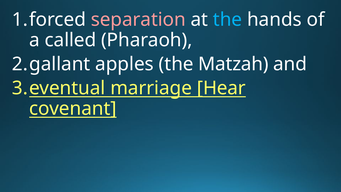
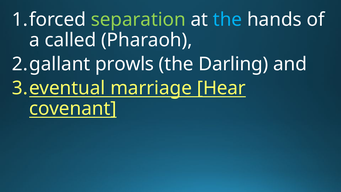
separation colour: pink -> light green
apples: apples -> prowls
Matzah: Matzah -> Darling
